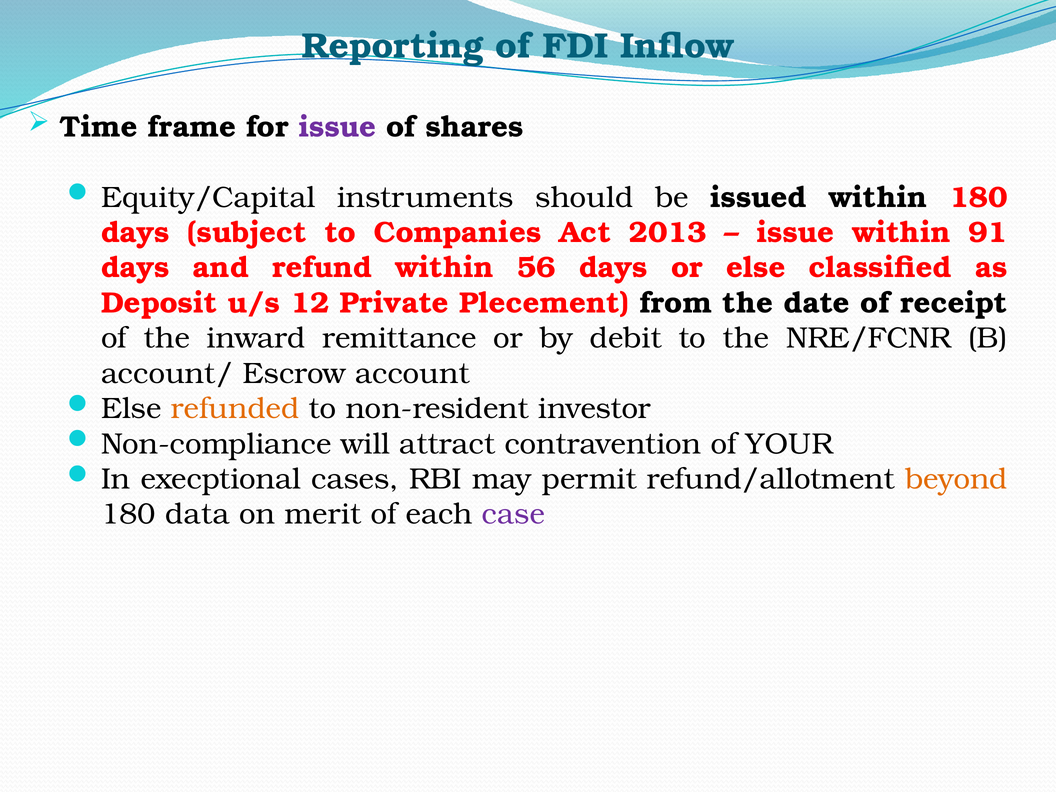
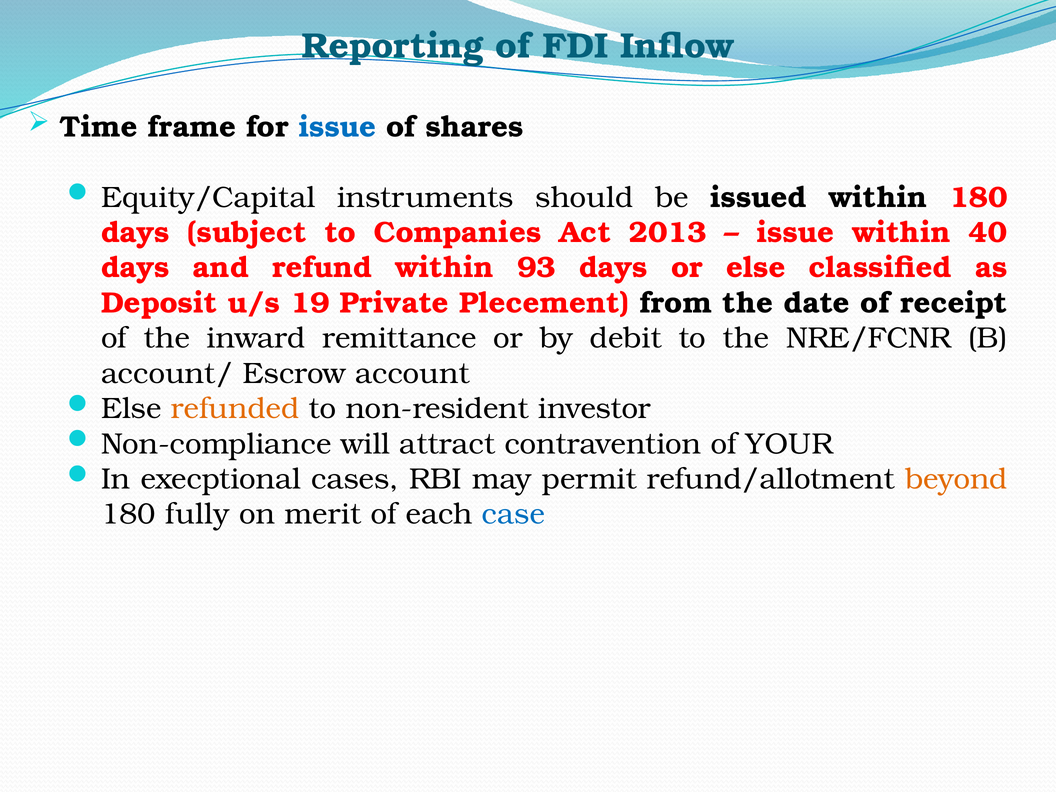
issue at (337, 127) colour: purple -> blue
91: 91 -> 40
56: 56 -> 93
12: 12 -> 19
data: data -> fully
case colour: purple -> blue
